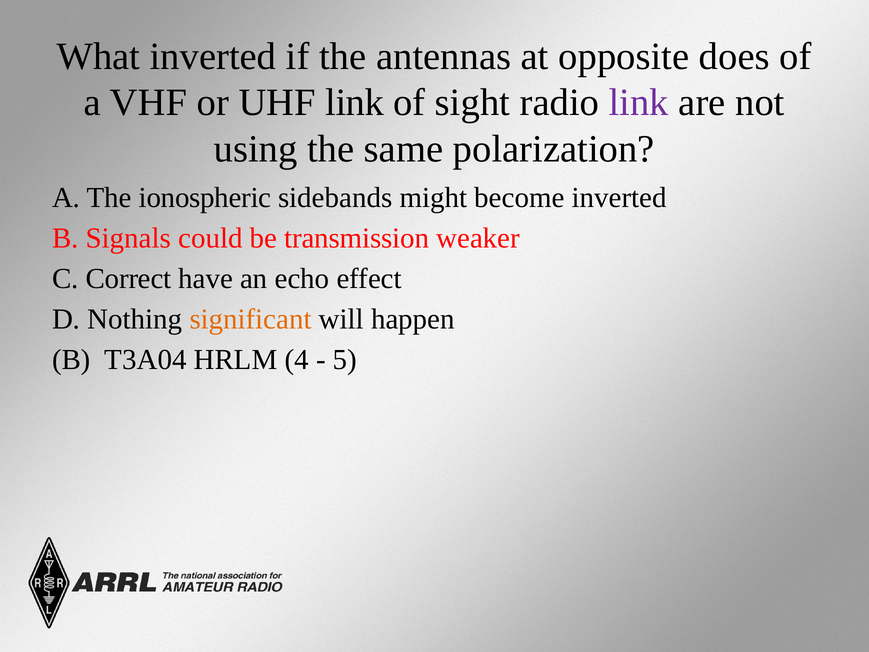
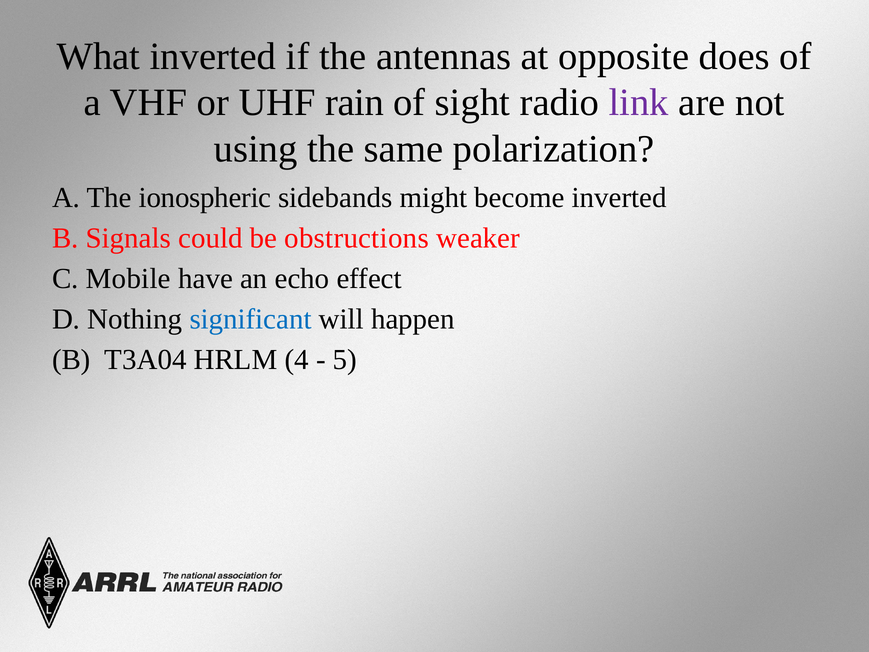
UHF link: link -> rain
transmission: transmission -> obstructions
Correct: Correct -> Mobile
significant colour: orange -> blue
